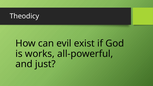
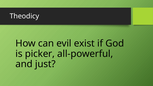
works: works -> picker
